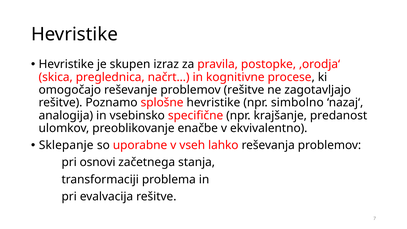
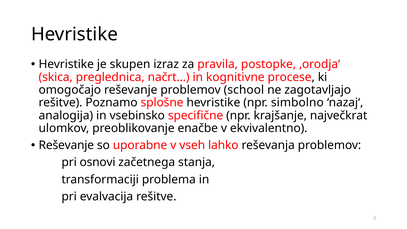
problemov rešitve: rešitve -> school
predanost: predanost -> največkrat
Sklepanje at (66, 145): Sklepanje -> Reševanje
